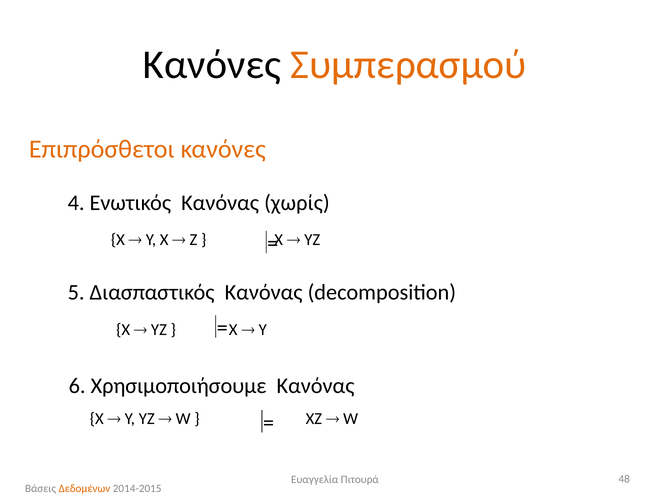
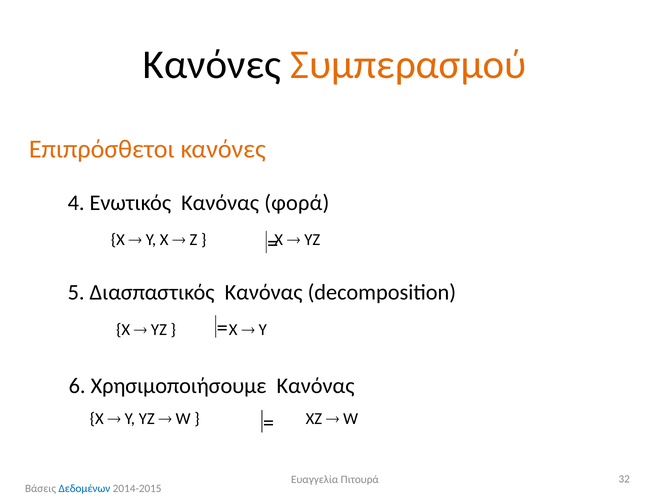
χωρίς: χωρίς -> φορά
48: 48 -> 32
Δεδομένων colour: orange -> blue
